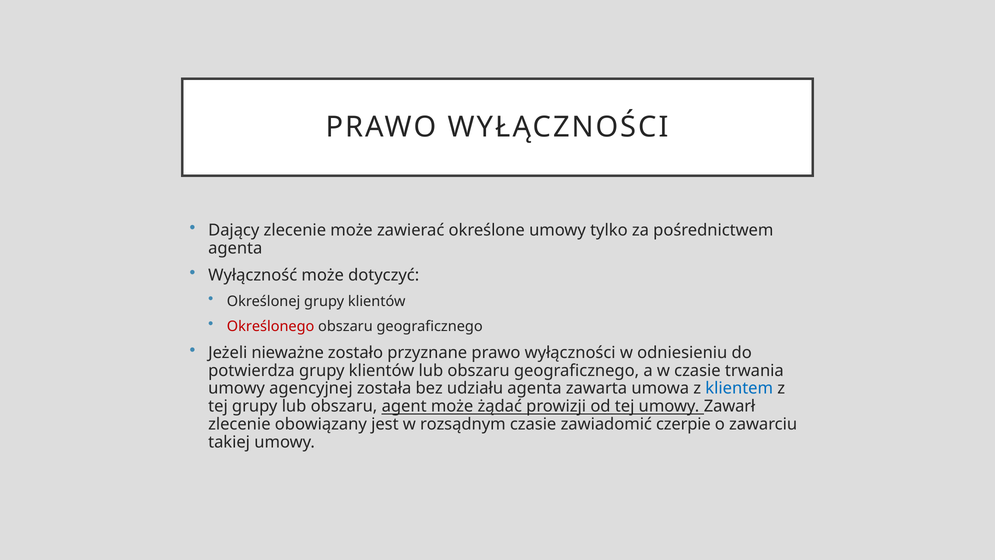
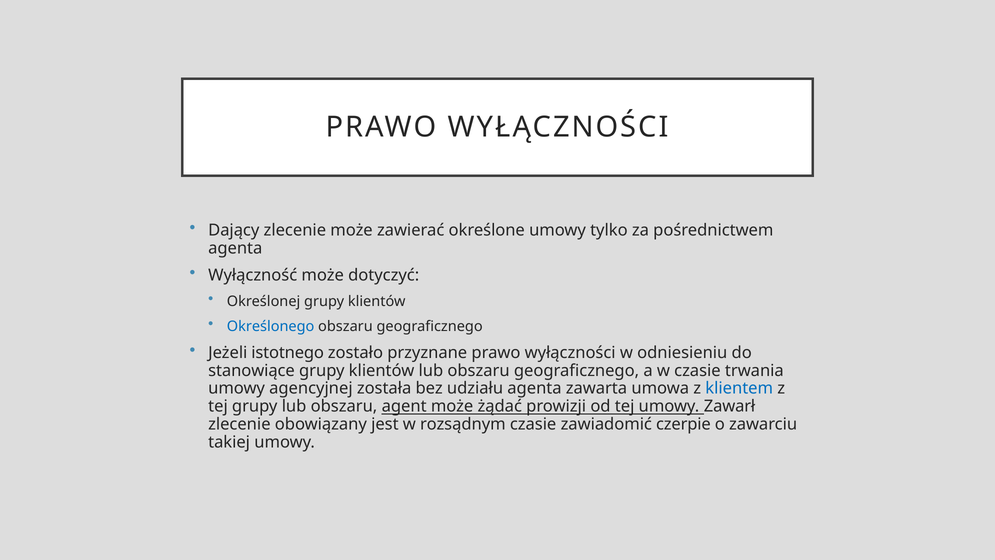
Określonego colour: red -> blue
nieważne: nieważne -> istotnego
potwierdza: potwierdza -> stanowiące
